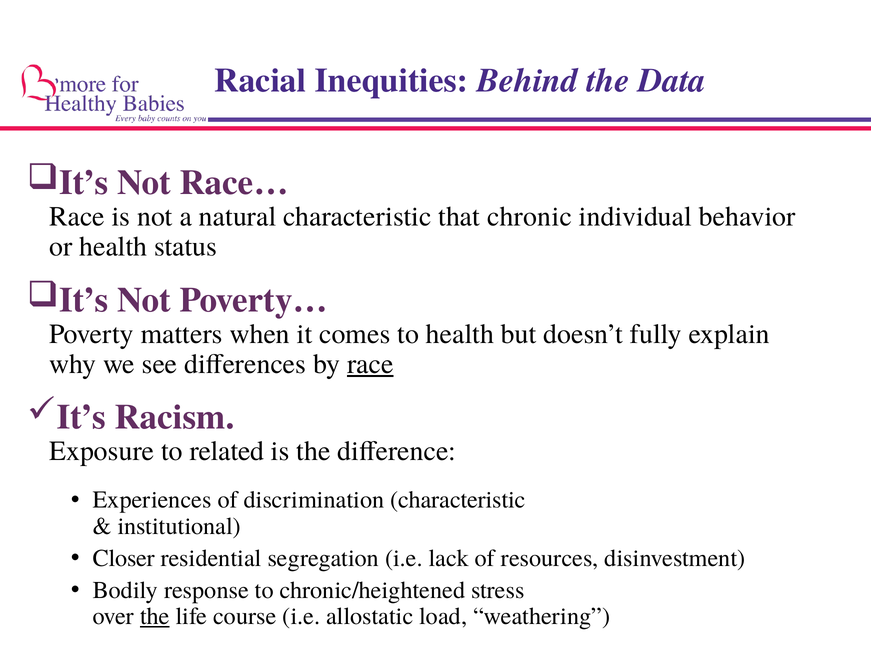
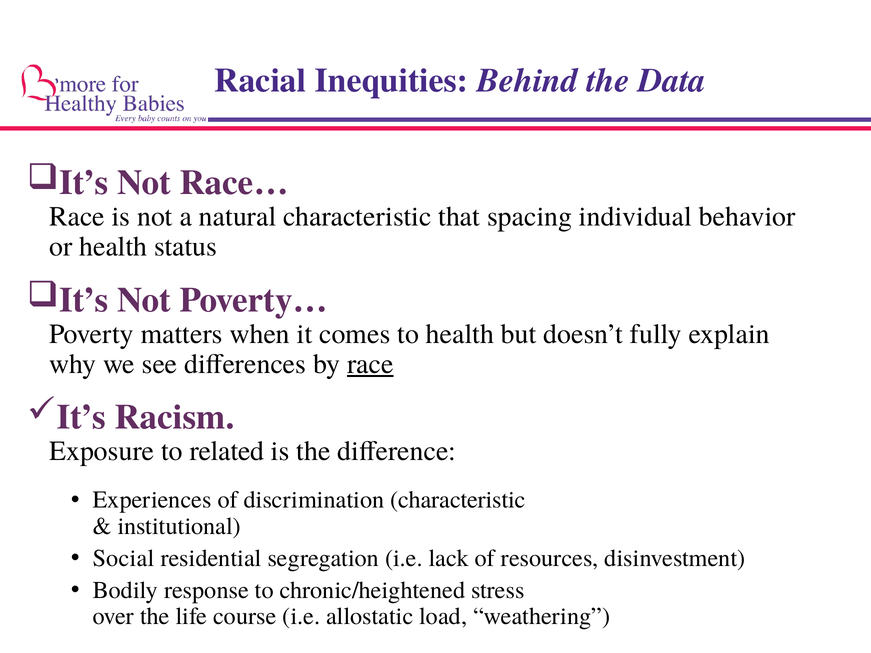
chronic: chronic -> spacing
Closer: Closer -> Social
the at (155, 617) underline: present -> none
